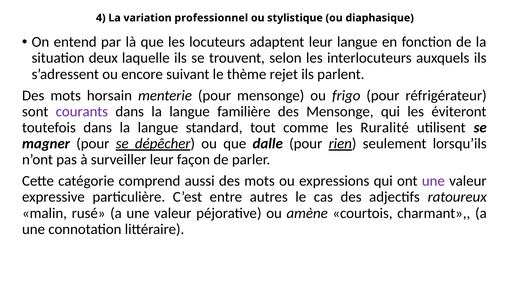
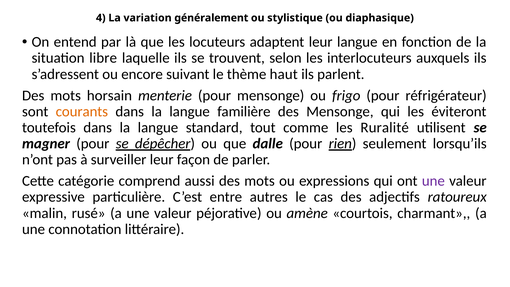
professionnel: professionnel -> généralement
deux: deux -> libre
rejet: rejet -> haut
courants colour: purple -> orange
